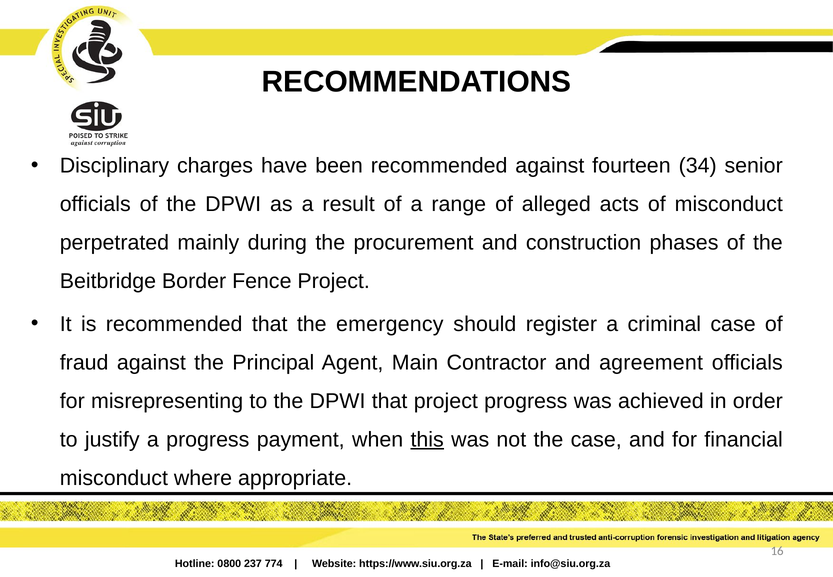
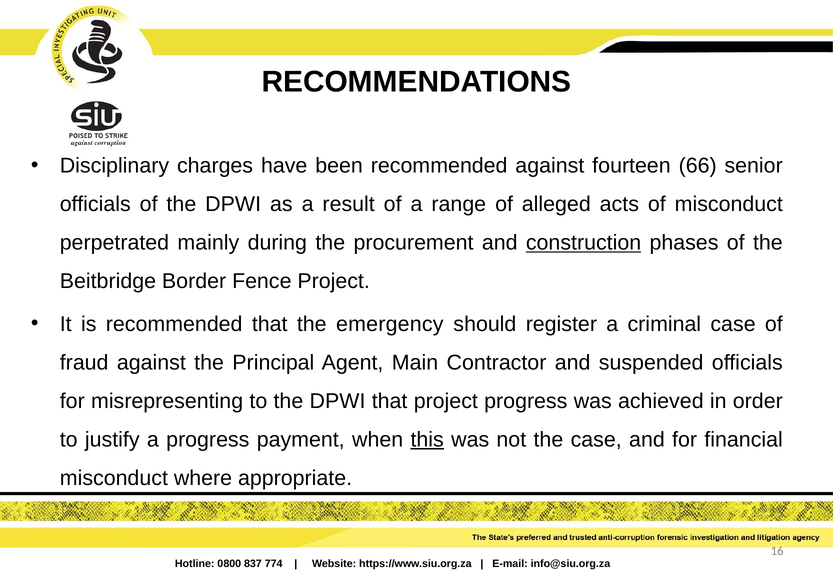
34: 34 -> 66
construction underline: none -> present
agreement: agreement -> suspended
237: 237 -> 837
